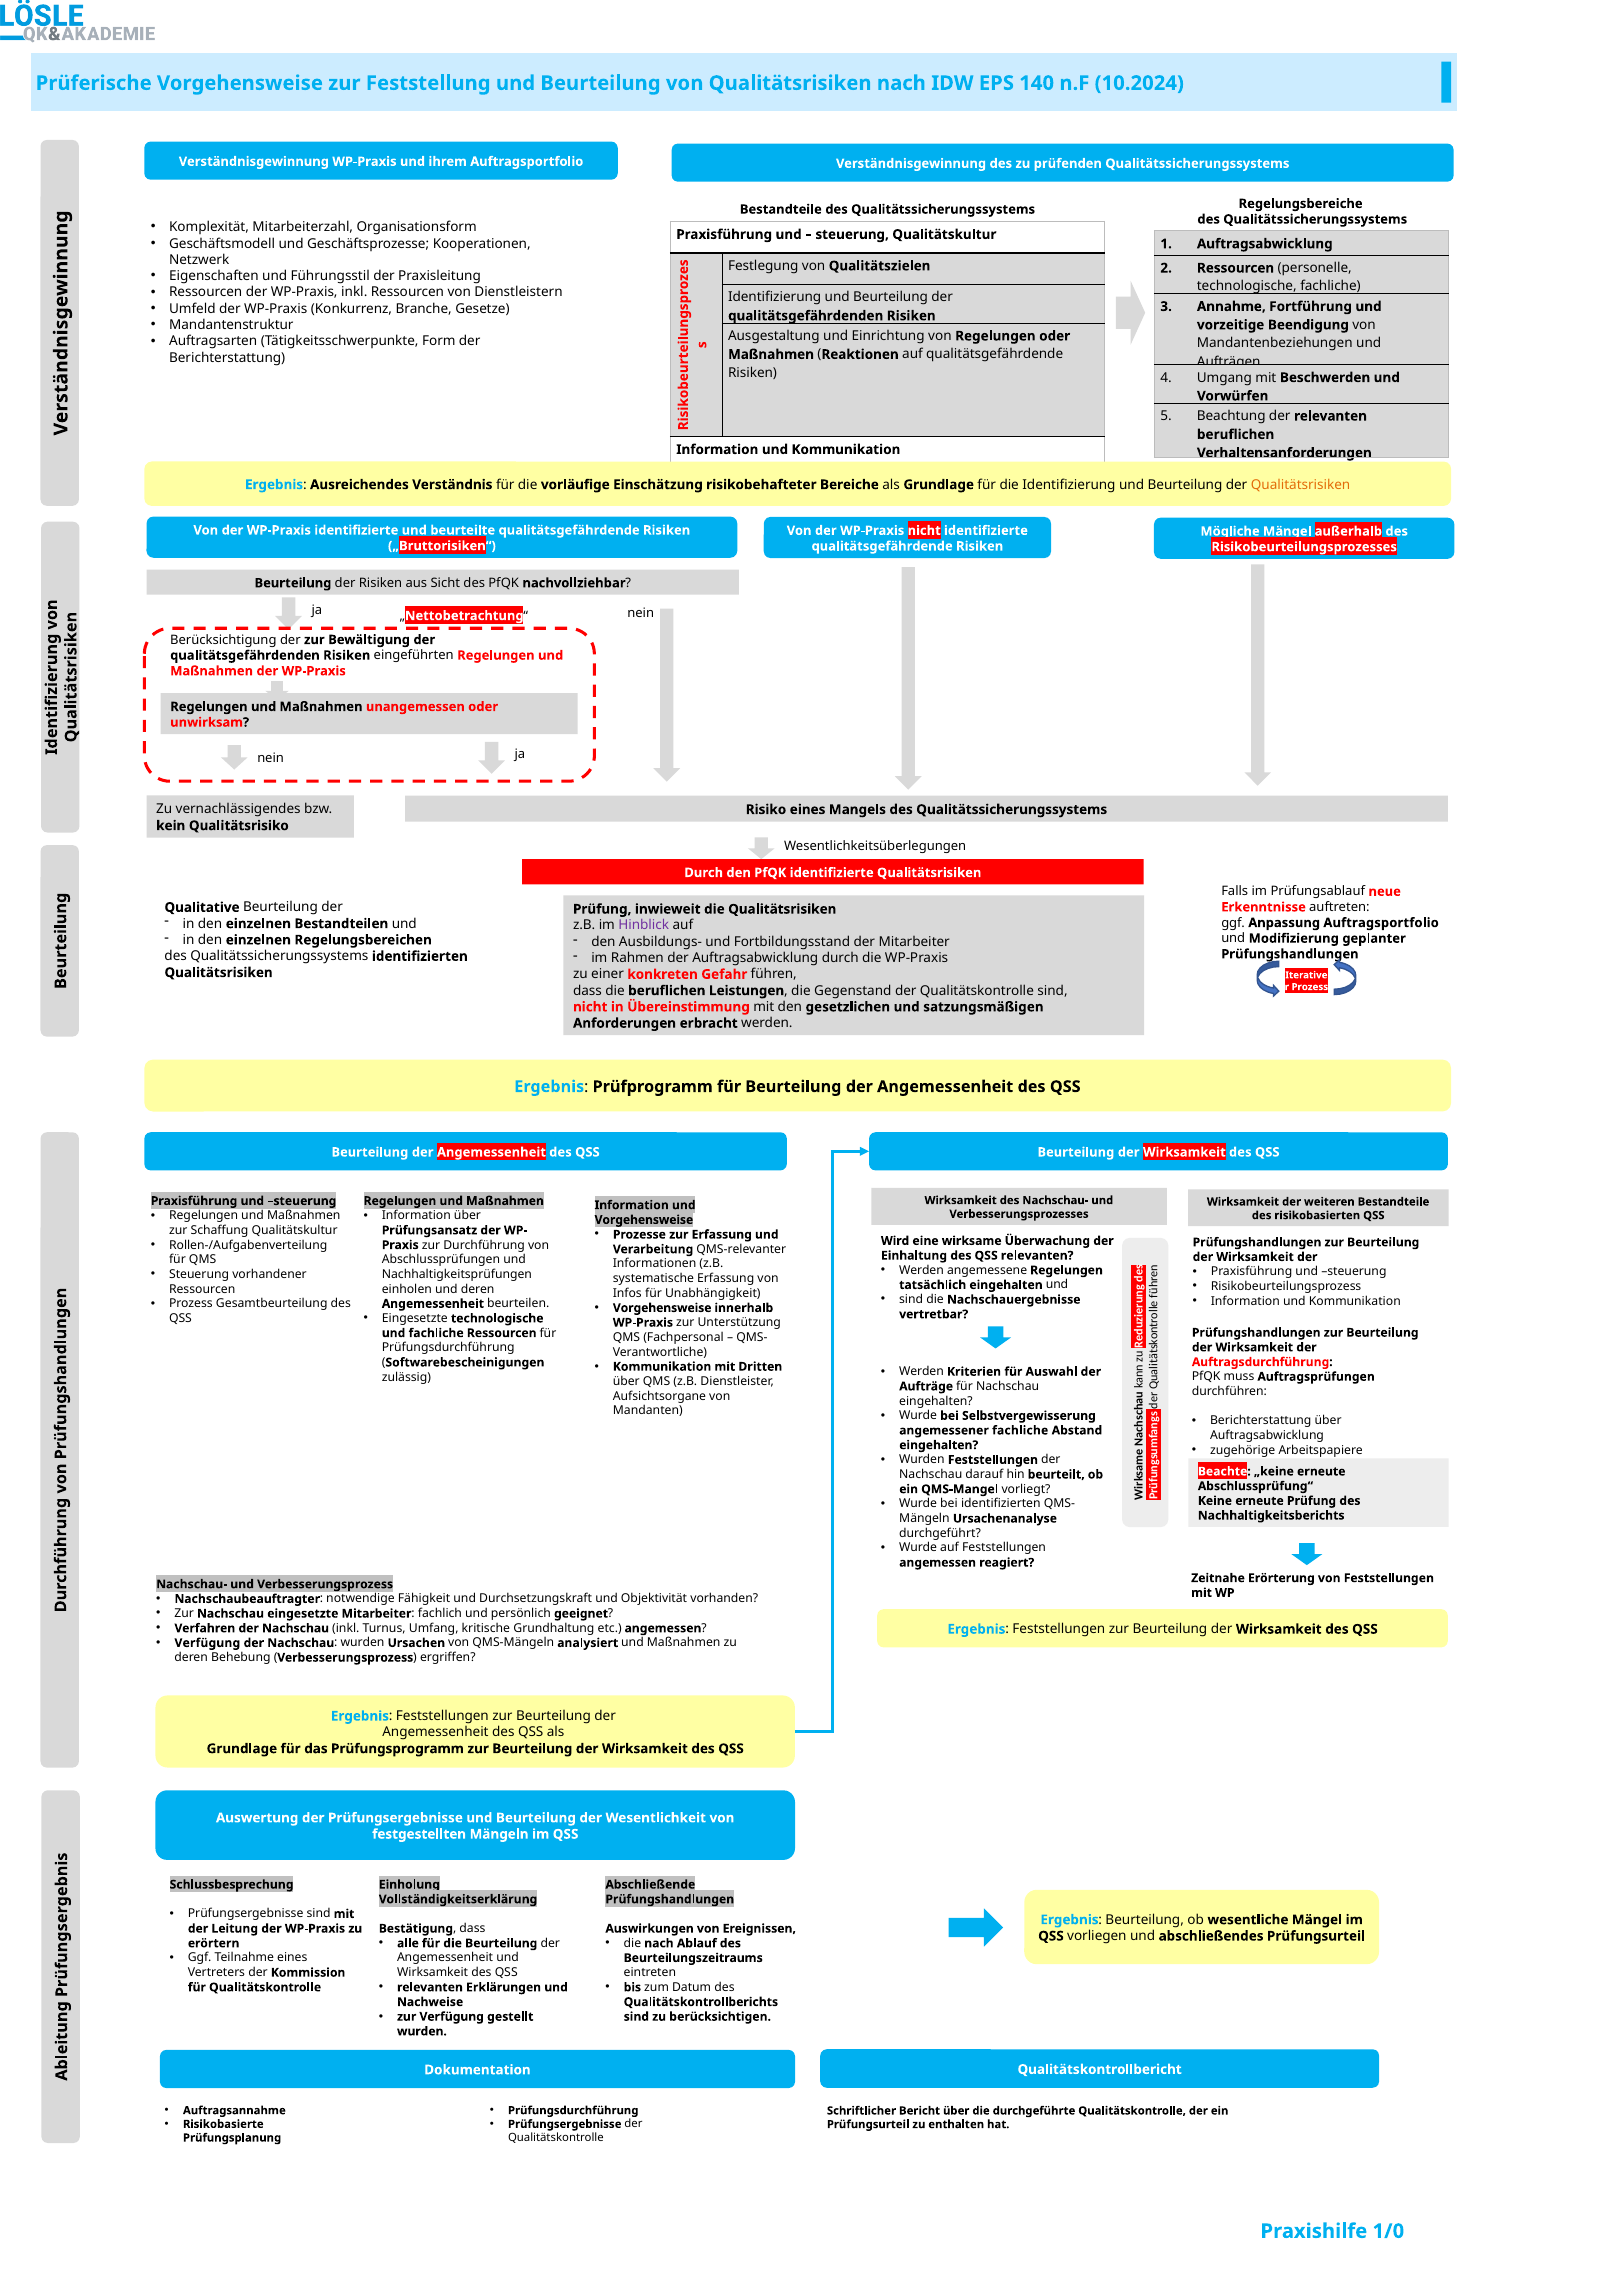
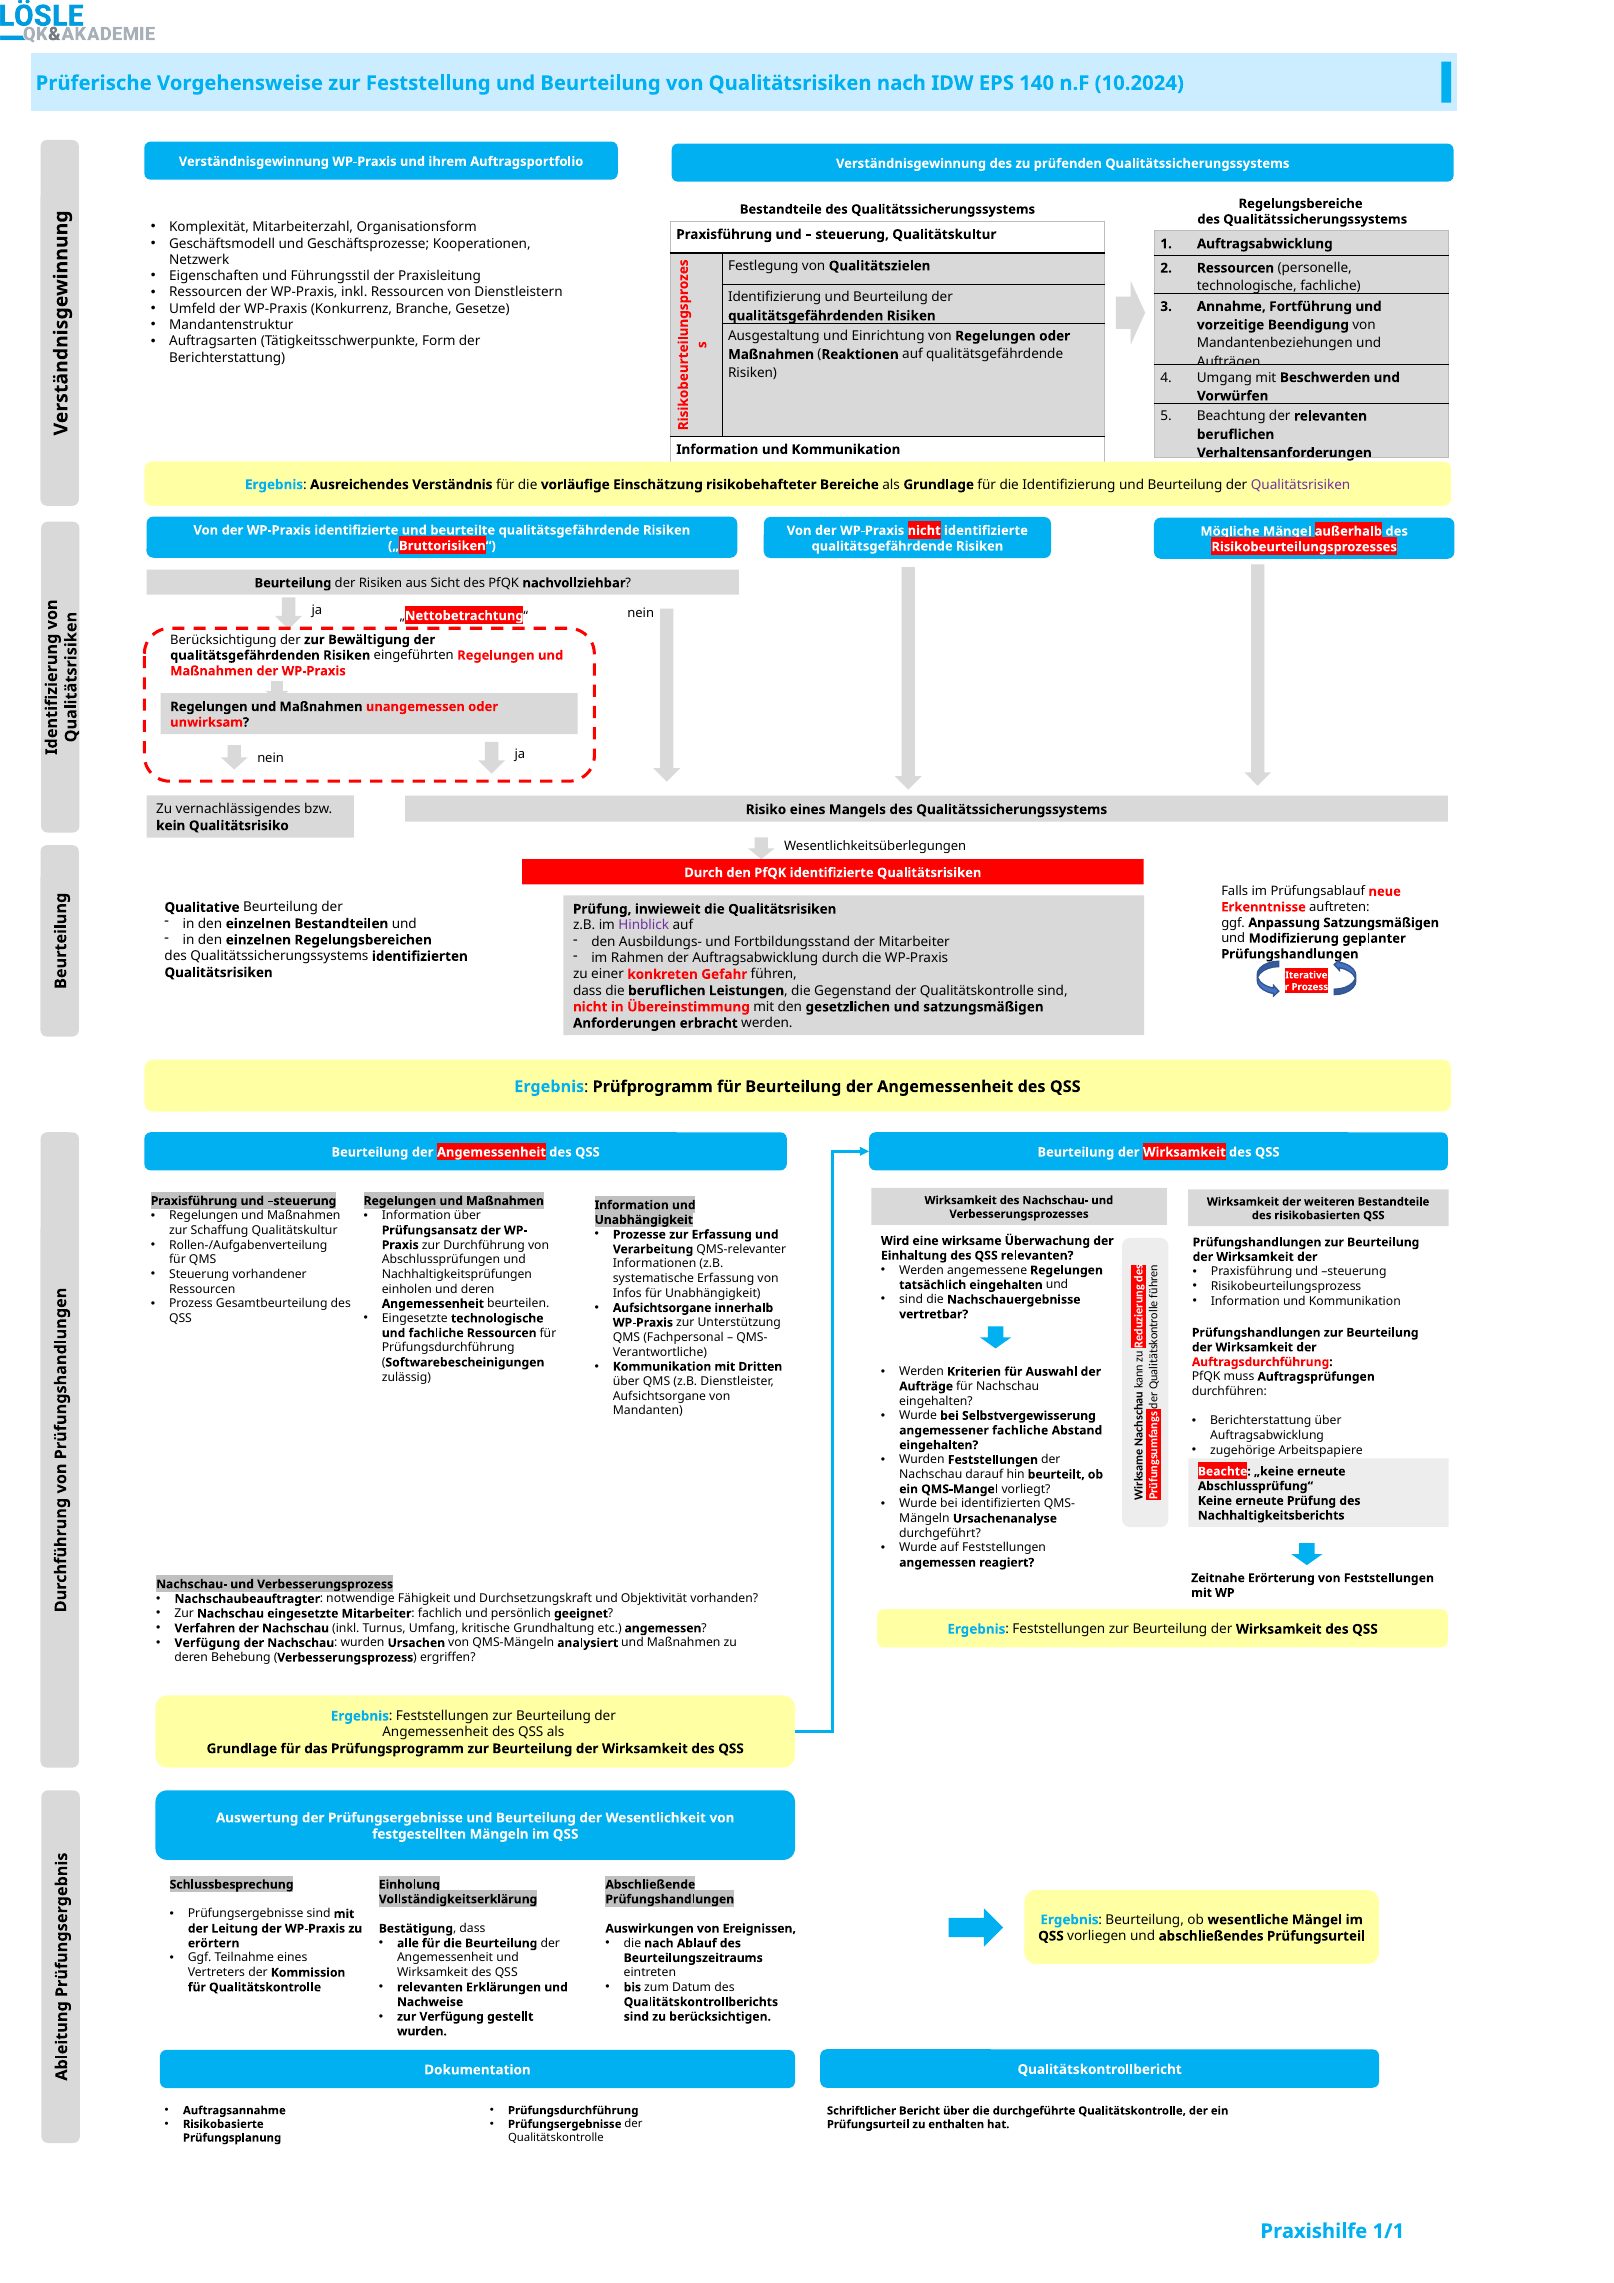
Qualitätsrisiken at (1301, 485) colour: orange -> purple
Anpassung Auftragsportfolio: Auftragsportfolio -> Satzungsmäßigen
Vorgehensweise at (644, 1220): Vorgehensweise -> Unabhängigkeit
Vorgehensweise at (662, 1308): Vorgehensweise -> Aufsichtsorgane
1/0: 1/0 -> 1/1
